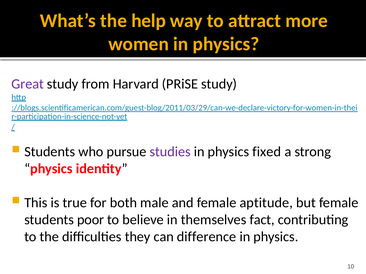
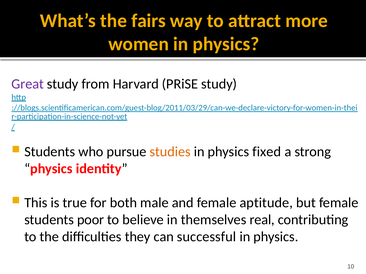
help: help -> fairs
studies colour: purple -> orange
fact: fact -> real
difference: difference -> successful
